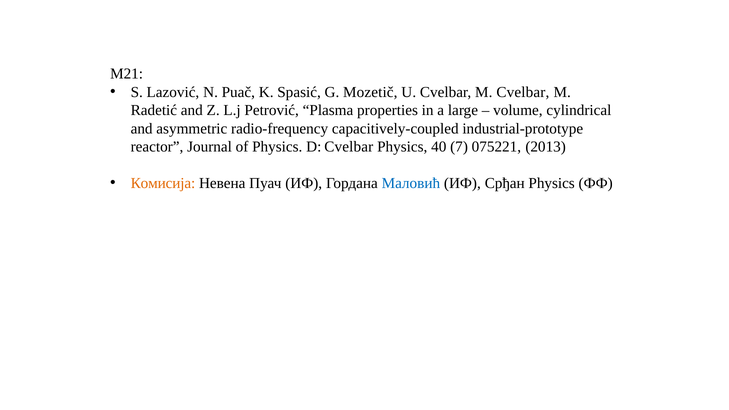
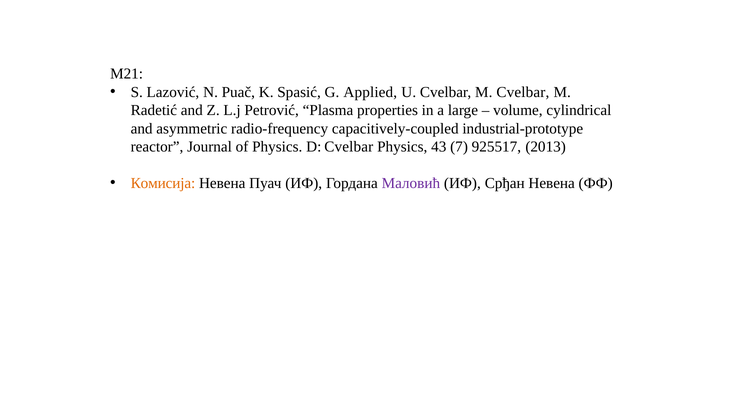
Mozetič: Mozetič -> Applied
40: 40 -> 43
075221: 075221 -> 925517
Маловић colour: blue -> purple
Срђан Physics: Physics -> Невена
